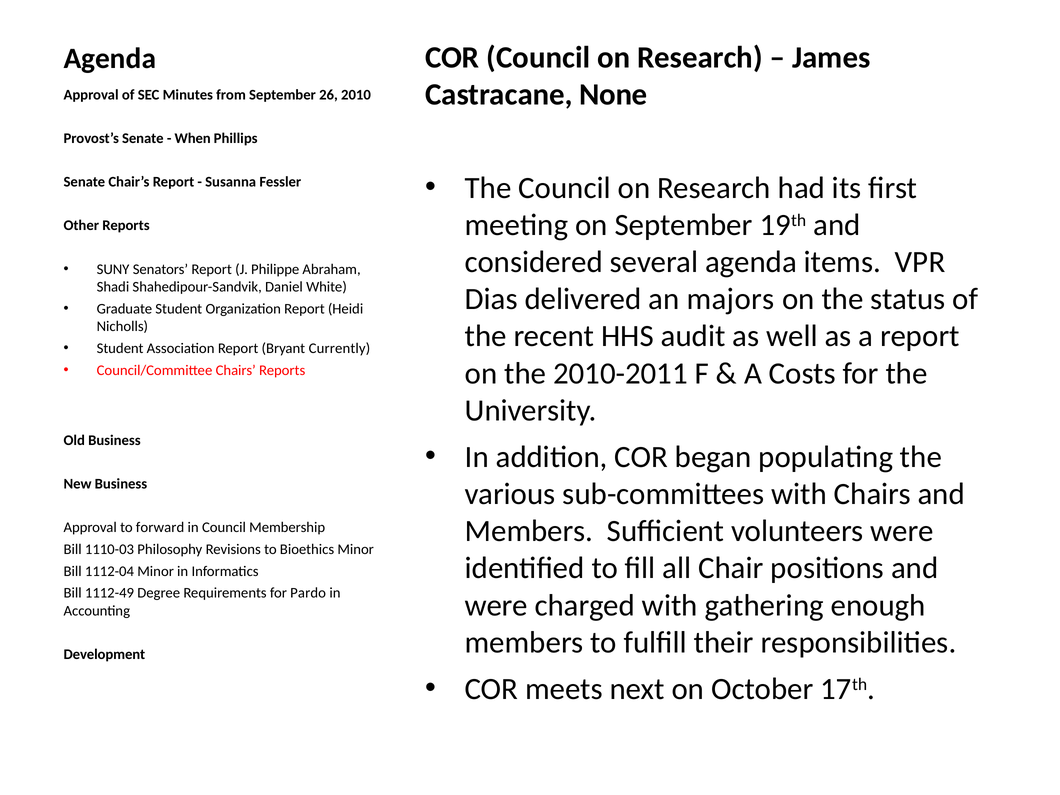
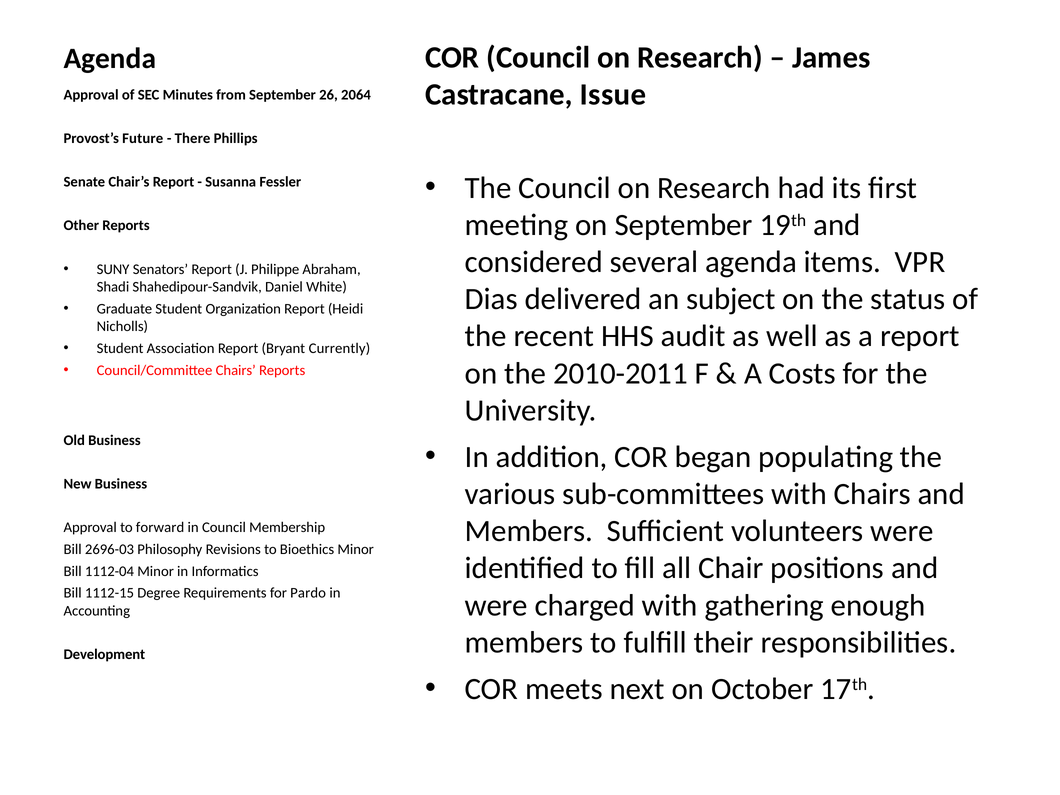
None: None -> Issue
2010: 2010 -> 2064
Provost’s Senate: Senate -> Future
When: When -> There
majors: majors -> subject
1110-03: 1110-03 -> 2696-03
1112-49: 1112-49 -> 1112-15
